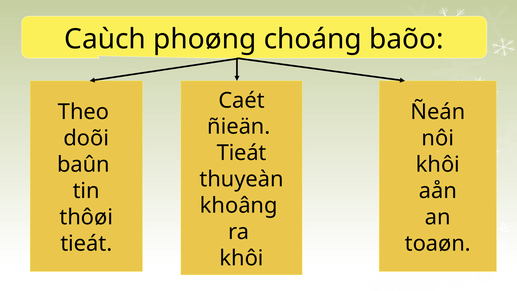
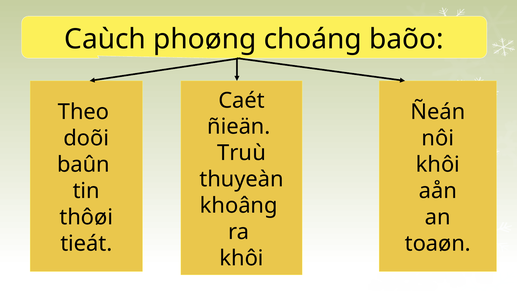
Tieát at (242, 153): Tieát -> Truù
